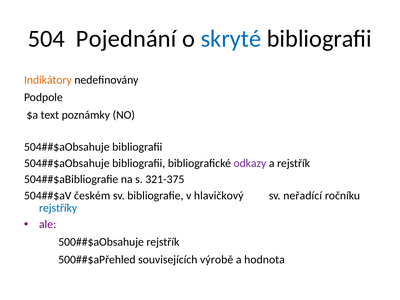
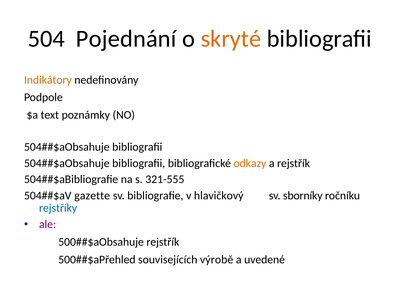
skryté colour: blue -> orange
odkazy colour: purple -> orange
321-375: 321-375 -> 321-555
českém: českém -> gazette
neřadící: neřadící -> sborníky
hodnota: hodnota -> uvedené
